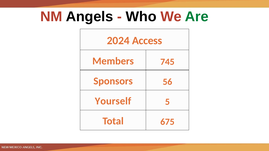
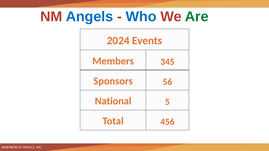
Angels colour: black -> blue
Who colour: black -> blue
Access: Access -> Events
745: 745 -> 345
Yourself: Yourself -> National
675: 675 -> 456
